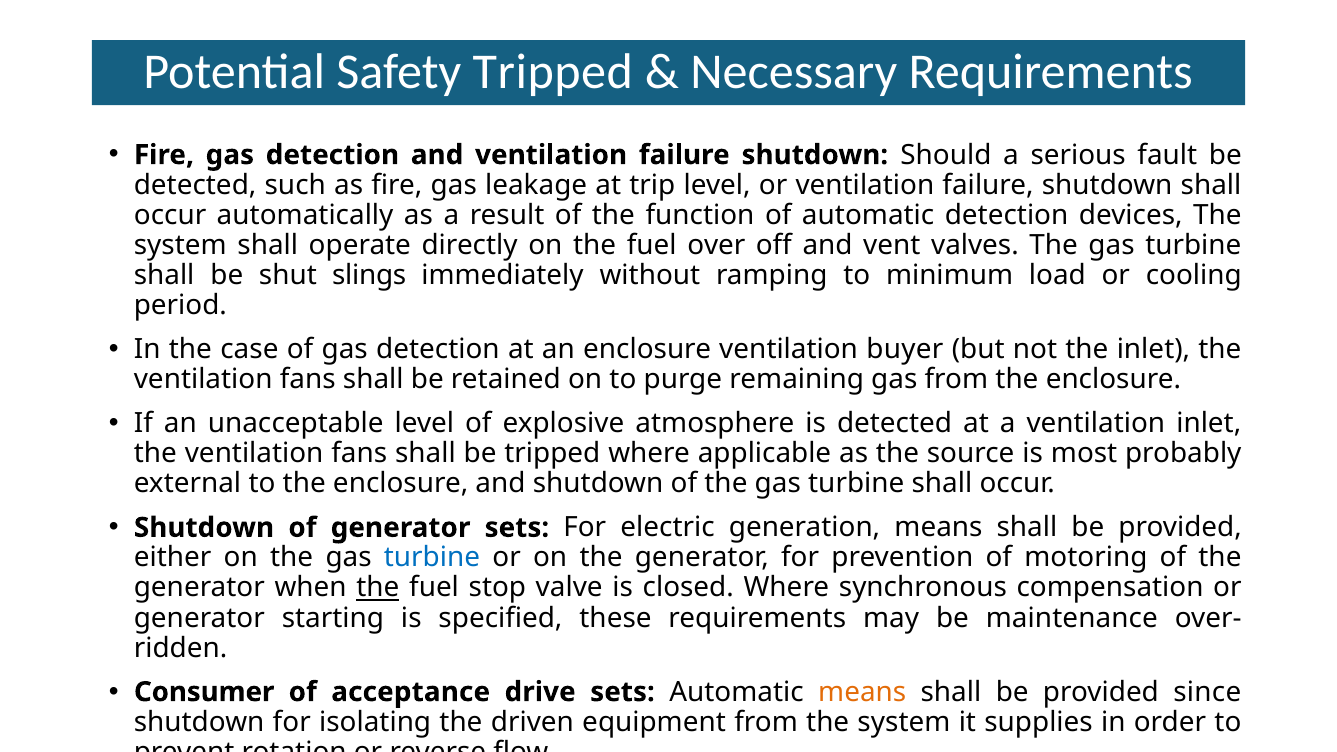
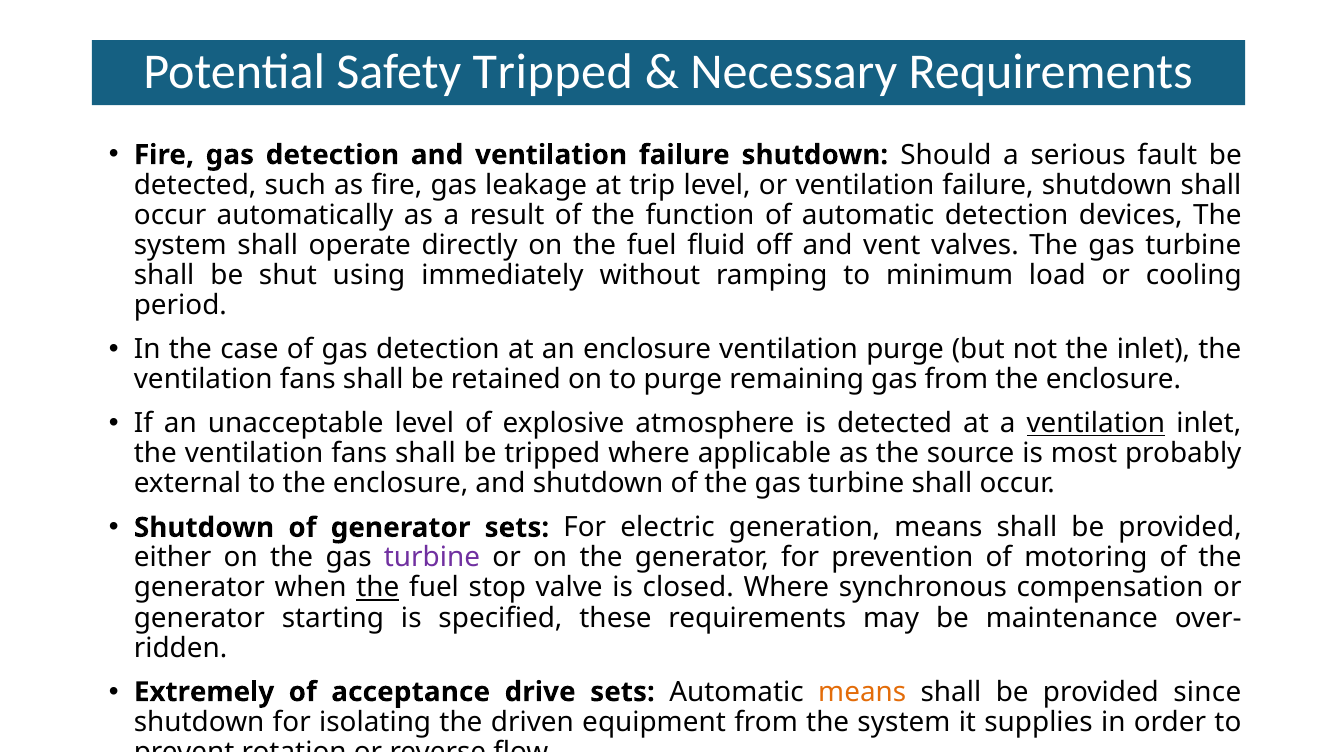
over: over -> fluid
slings: slings -> using
ventilation buyer: buyer -> purge
ventilation at (1096, 423) underline: none -> present
turbine at (432, 558) colour: blue -> purple
Consumer: Consumer -> Extremely
